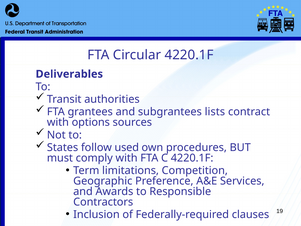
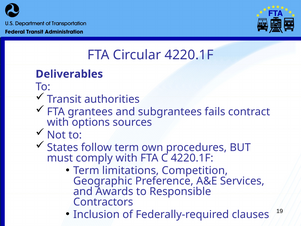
lists: lists -> fails
follow used: used -> term
